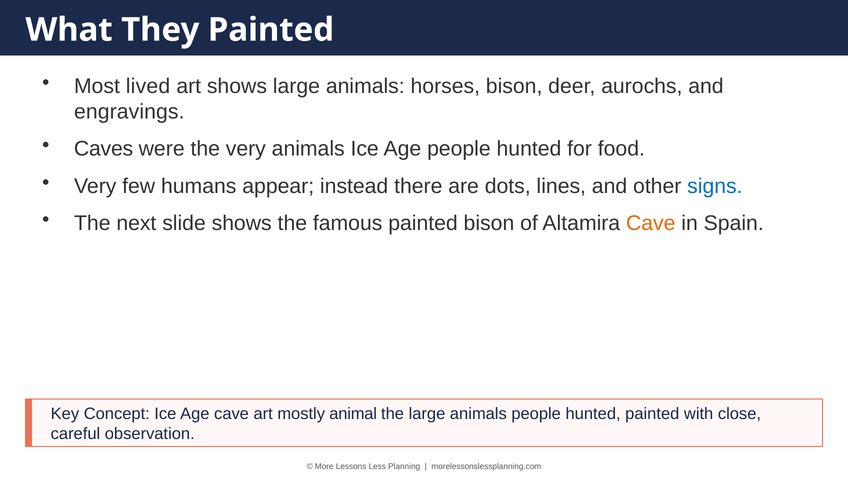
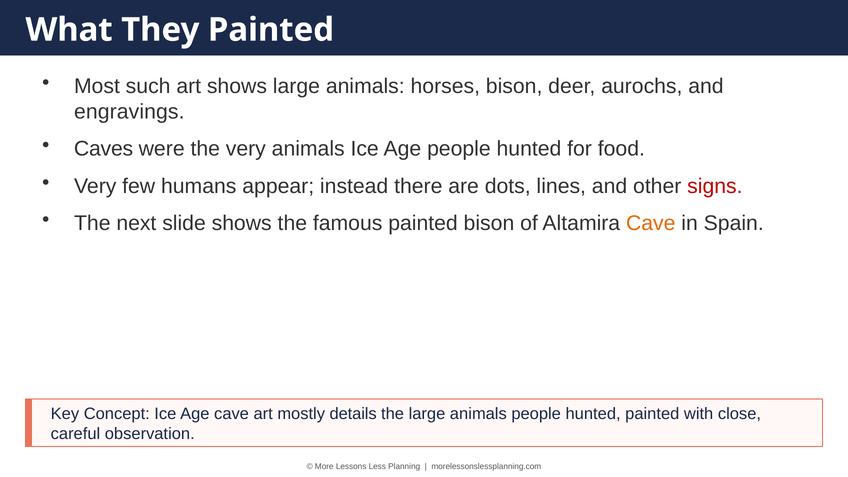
lived: lived -> such
signs colour: blue -> red
animal: animal -> details
